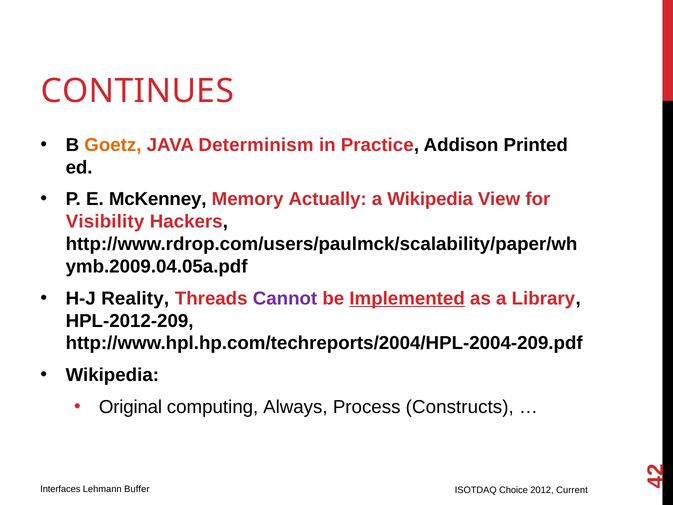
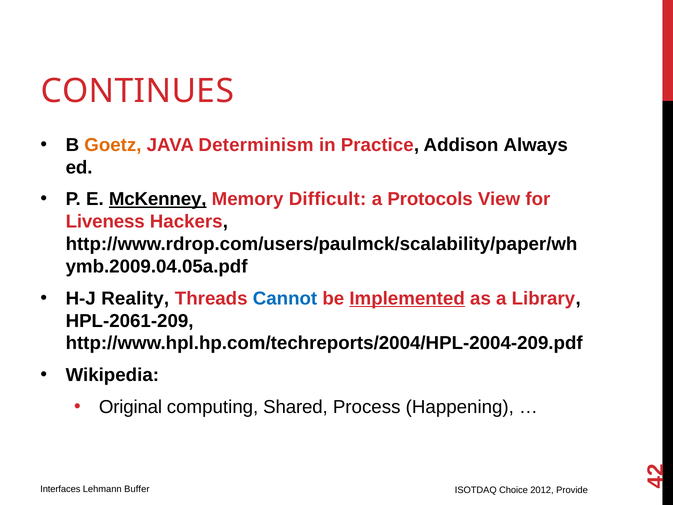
Printed: Printed -> Always
McKenney underline: none -> present
Actually: Actually -> Difficult
a Wikipedia: Wikipedia -> Protocols
Visibility: Visibility -> Liveness
Cannot colour: purple -> blue
HPL-2012-209: HPL-2012-209 -> HPL-2061-209
Always: Always -> Shared
Constructs: Constructs -> Happening
Current: Current -> Provide
